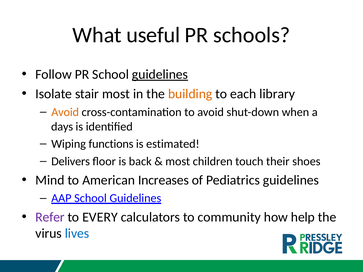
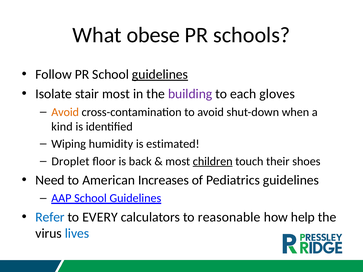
useful: useful -> obese
building colour: orange -> purple
library: library -> gloves
days: days -> kind
functions: functions -> humidity
Delivers: Delivers -> Droplet
children underline: none -> present
Mind: Mind -> Need
Refer colour: purple -> blue
community: community -> reasonable
